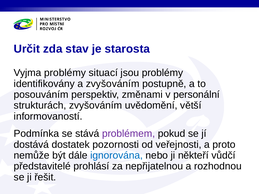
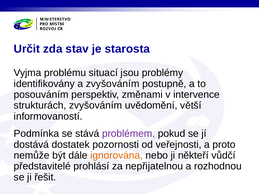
Vyjma problémy: problémy -> problému
personální: personální -> intervence
ignorována colour: blue -> orange
